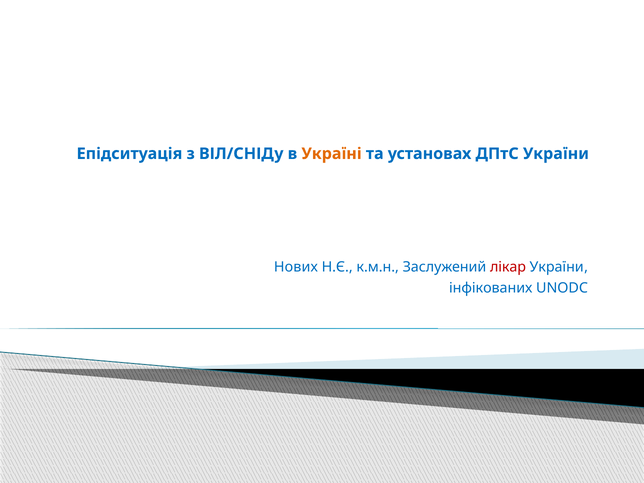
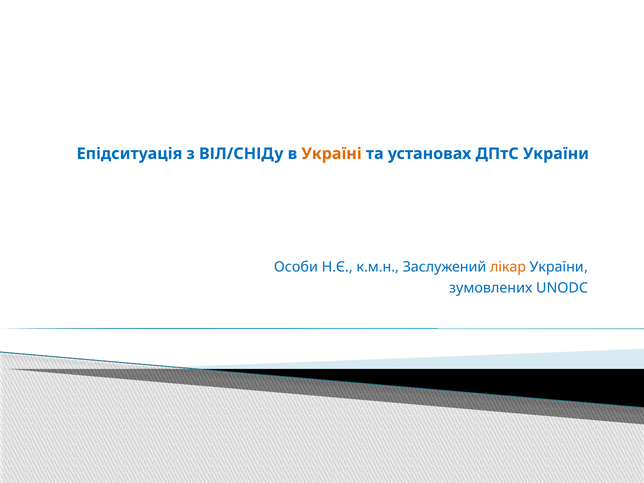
Нових: Нових -> Особи
лікар colour: red -> orange
інфікованих: інфікованих -> зумовлених
